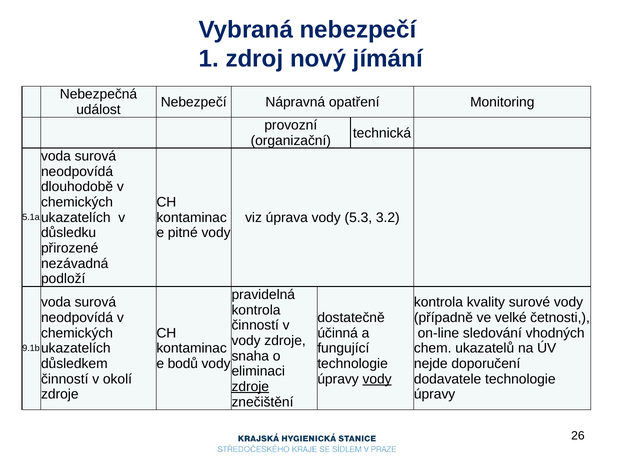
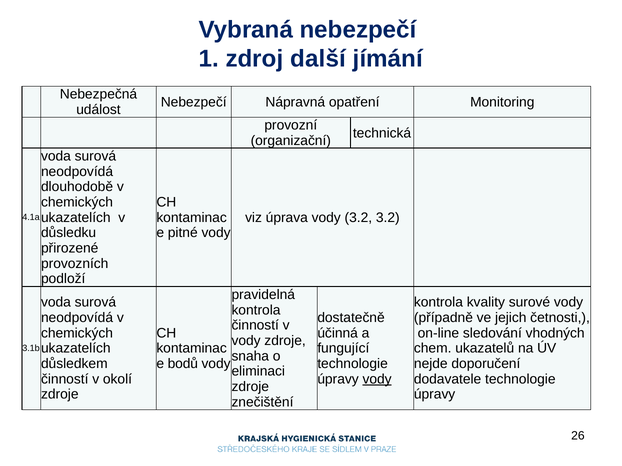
nový: nový -> další
vody 5.3: 5.3 -> 3.2
5.1a: 5.1a -> 4.1a
nezávadná: nezávadná -> provozních
velké: velké -> jejich
9.1b: 9.1b -> 3.1b
zdroje at (250, 387) underline: present -> none
